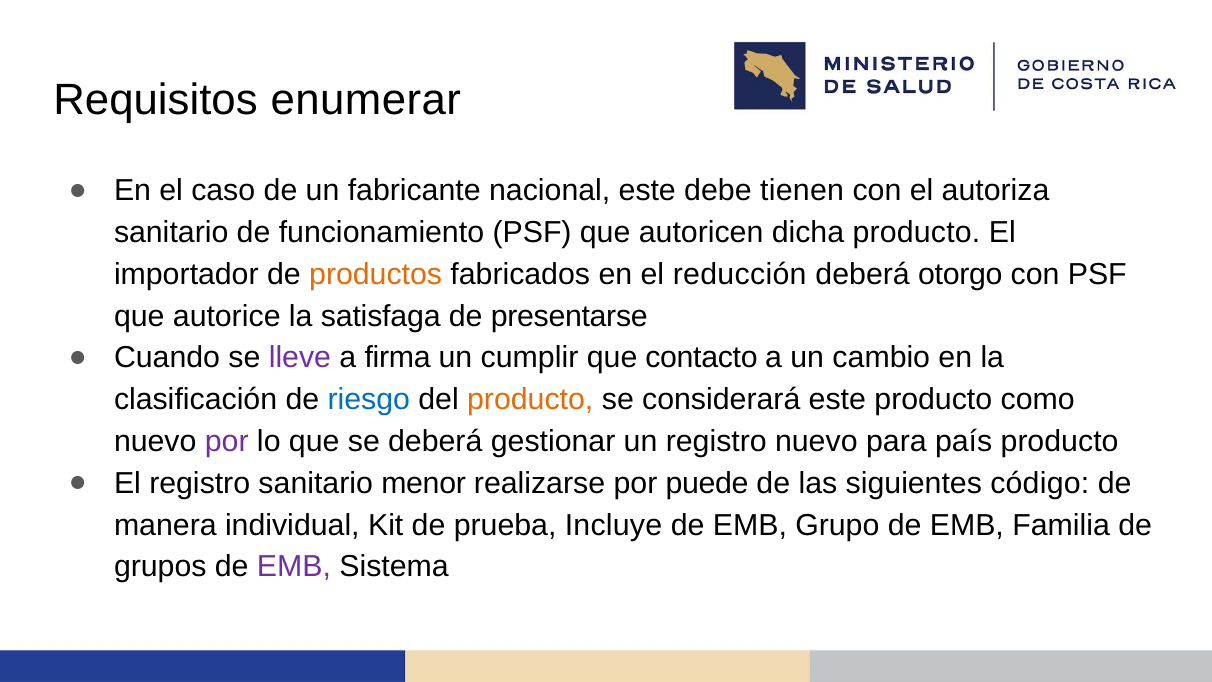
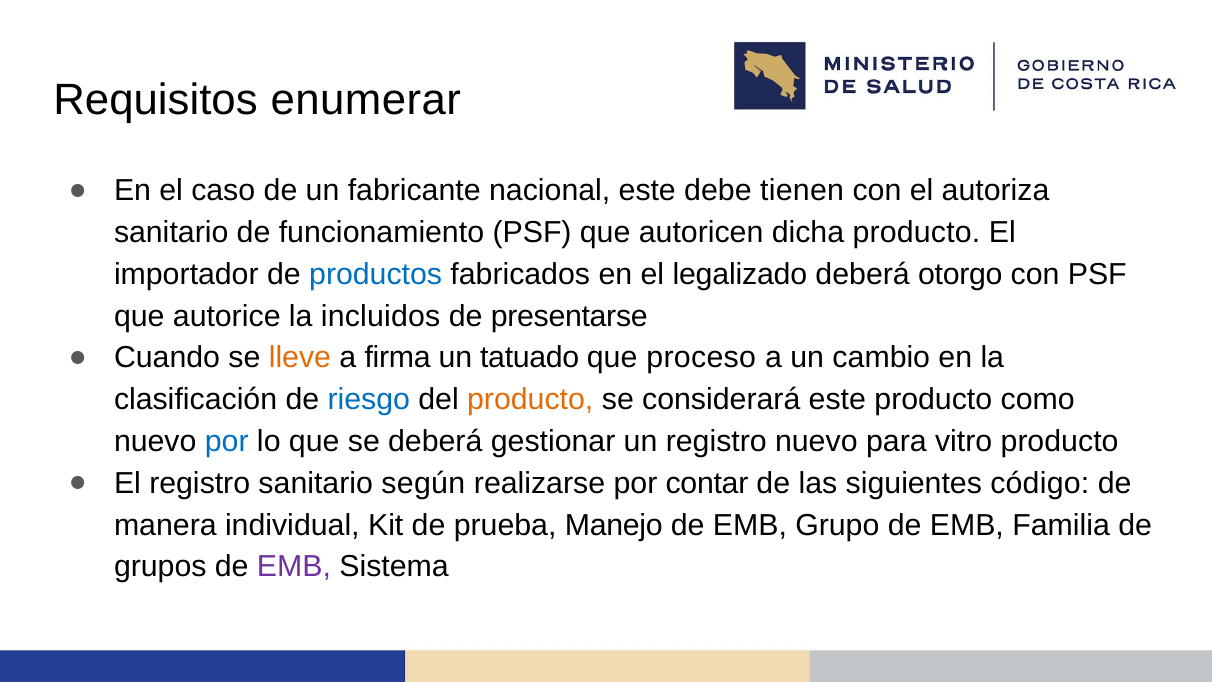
productos colour: orange -> blue
reducción: reducción -> legalizado
satisfaga: satisfaga -> incluidos
lleve colour: purple -> orange
cumplir: cumplir -> tatuado
contacto: contacto -> proceso
por at (227, 441) colour: purple -> blue
país: país -> vitro
menor: menor -> según
puede: puede -> contar
Incluye: Incluye -> Manejo
